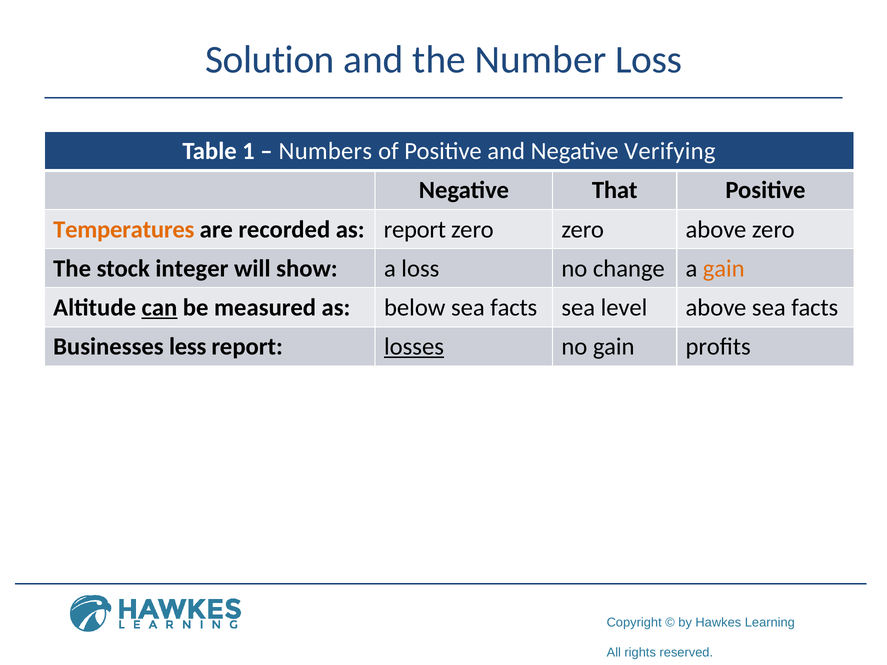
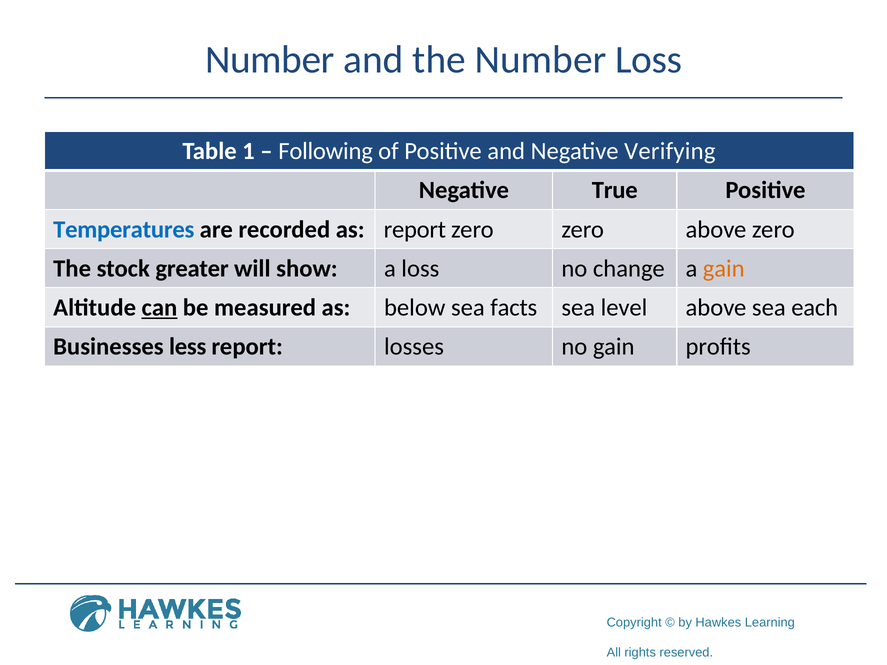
Solution at (270, 60): Solution -> Number
Numbers: Numbers -> Following
That: That -> True
Temperatures colour: orange -> blue
integer: integer -> greater
above sea facts: facts -> each
losses underline: present -> none
